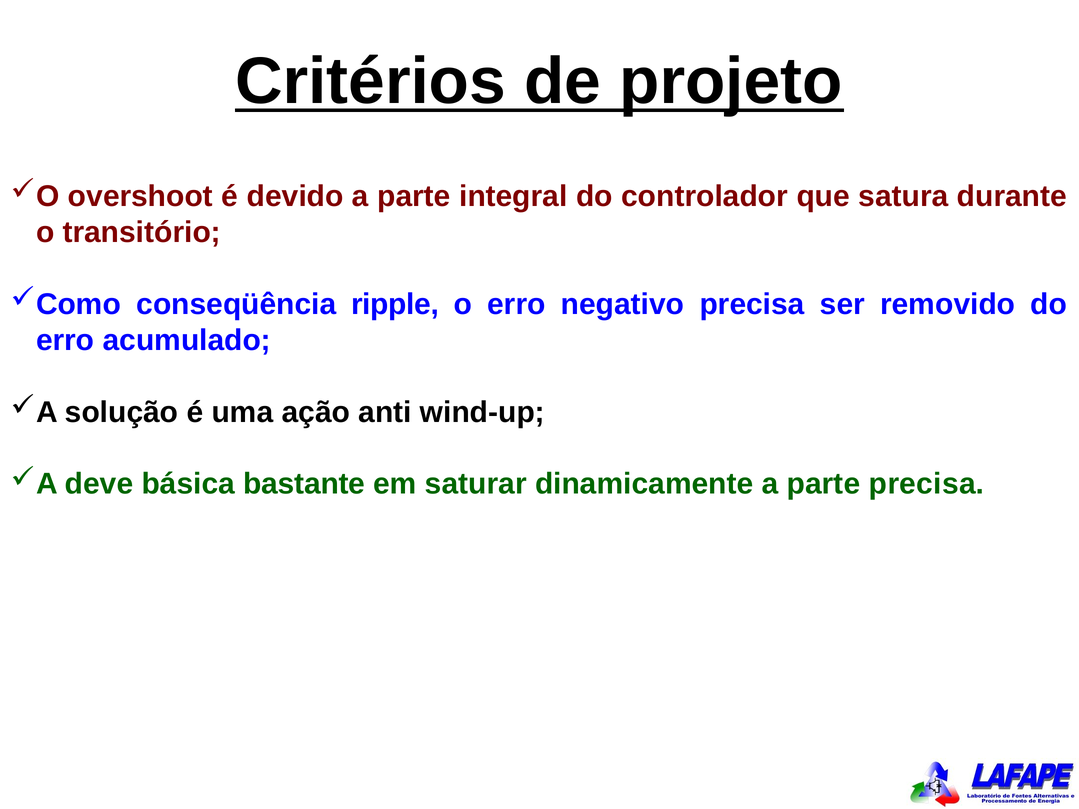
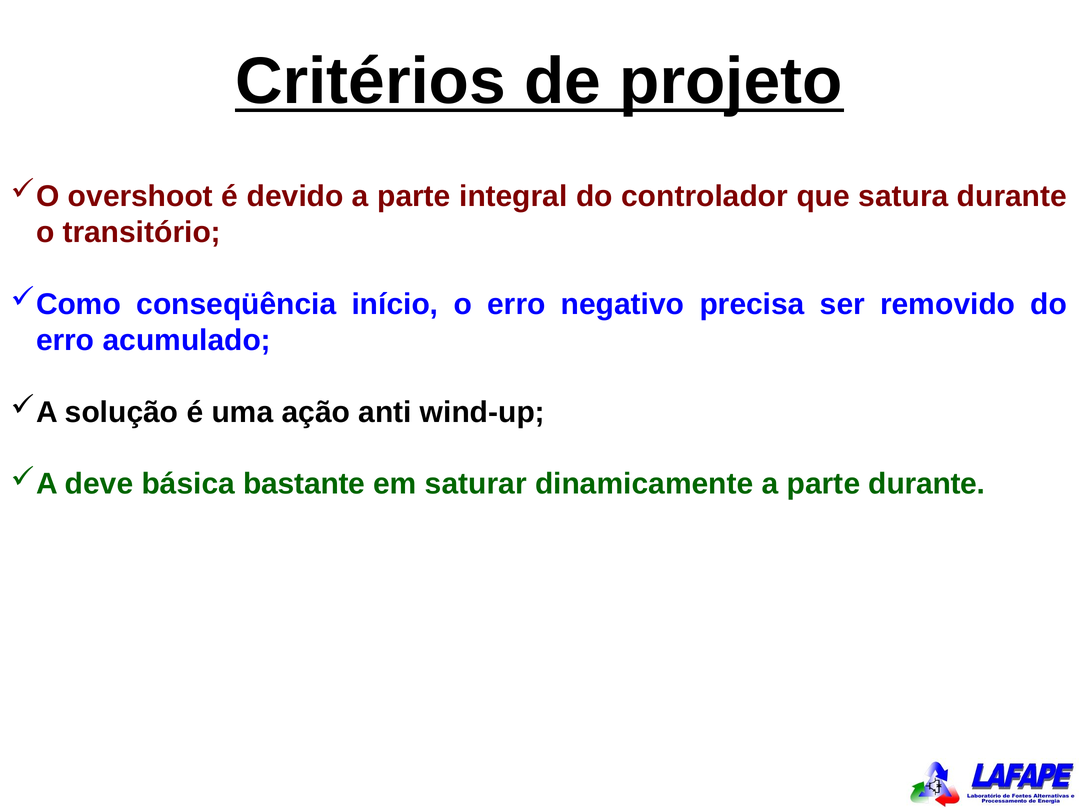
ripple: ripple -> início
parte precisa: precisa -> durante
